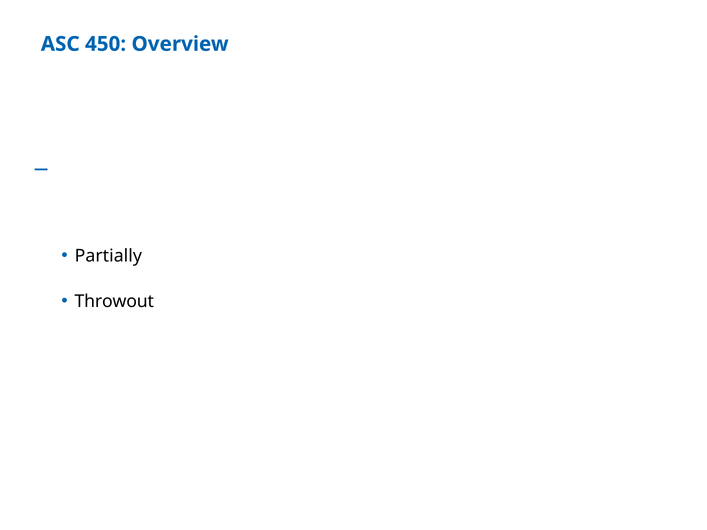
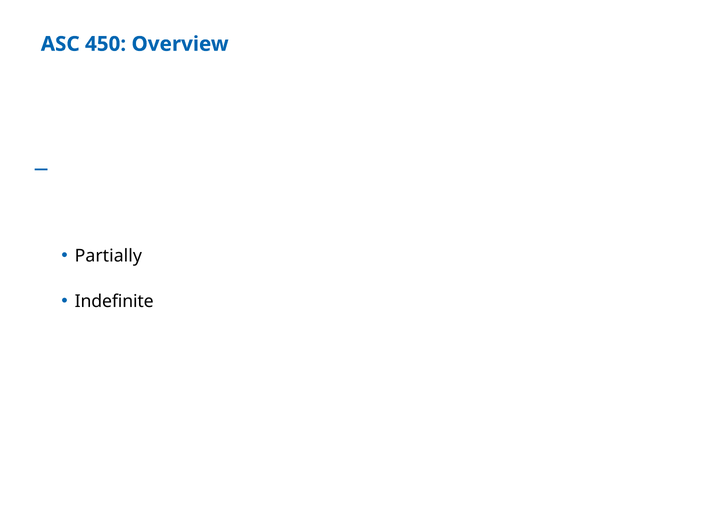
Throwout: Throwout -> Indefinite
